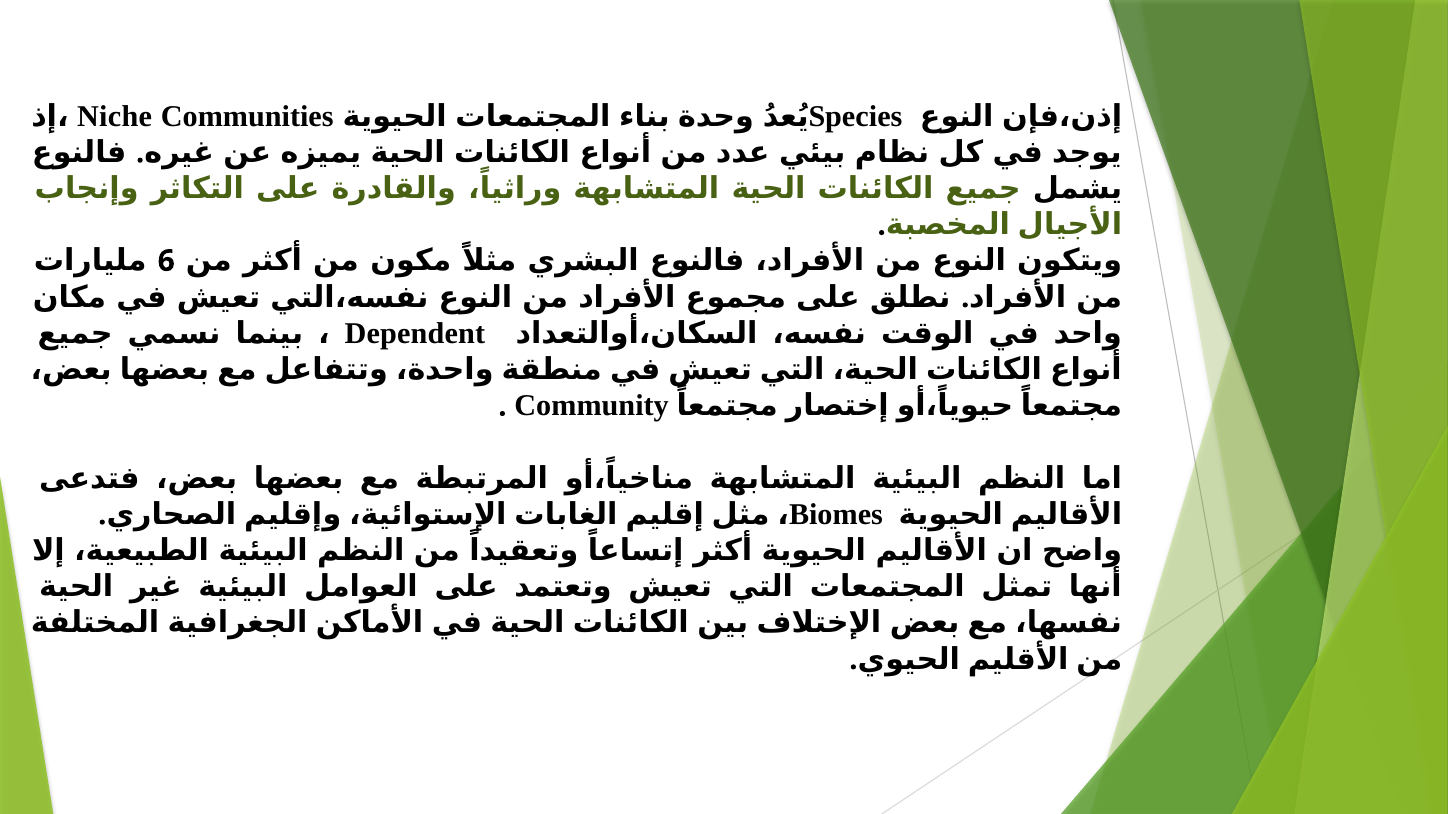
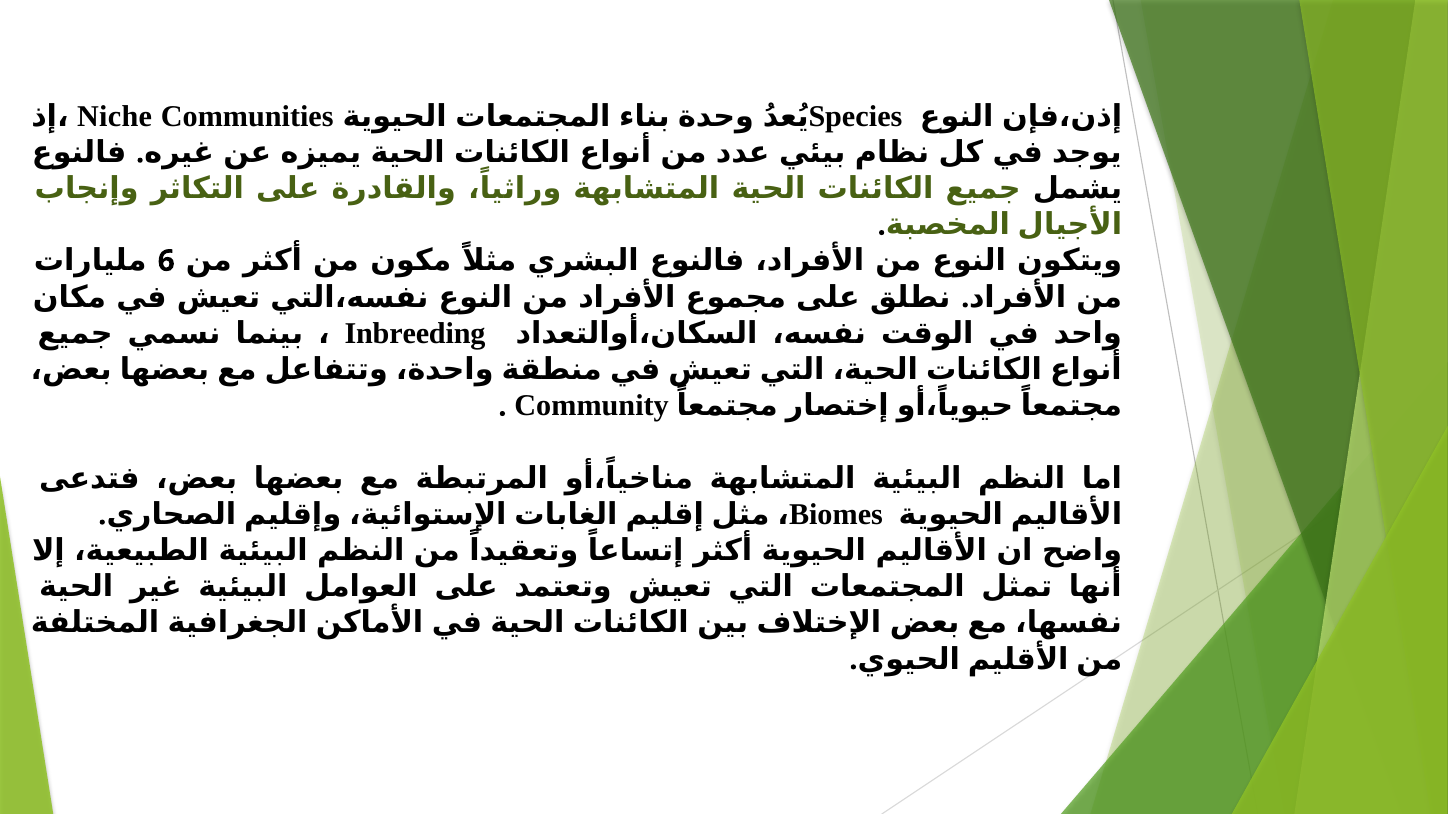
Dependent: Dependent -> Inbreeding
